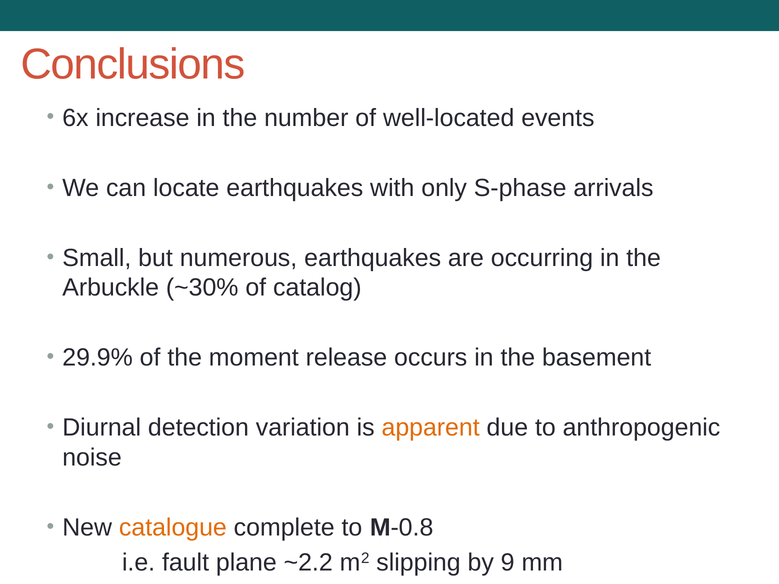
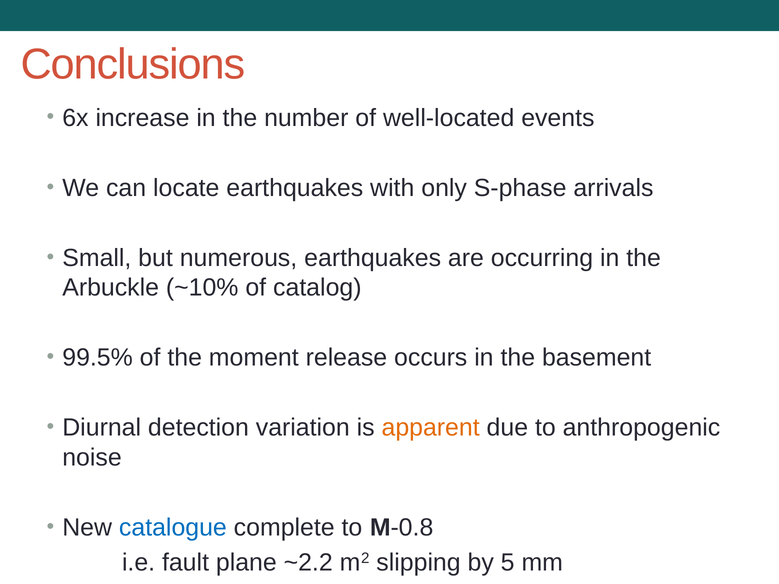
~30%: ~30% -> ~10%
29.9%: 29.9% -> 99.5%
catalogue colour: orange -> blue
9: 9 -> 5
